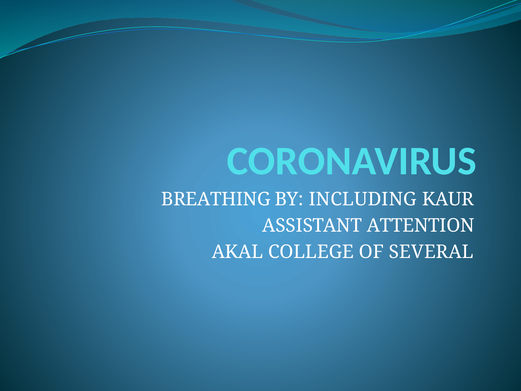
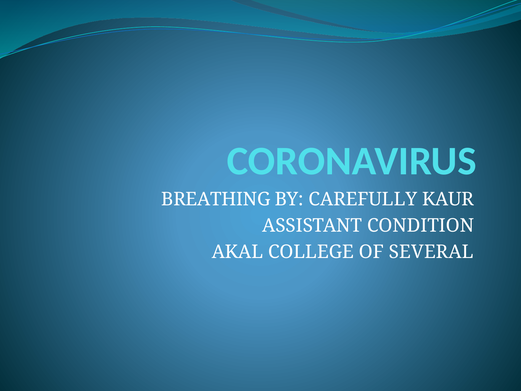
INCLUDING: INCLUDING -> CAREFULLY
ATTENTION: ATTENTION -> CONDITION
